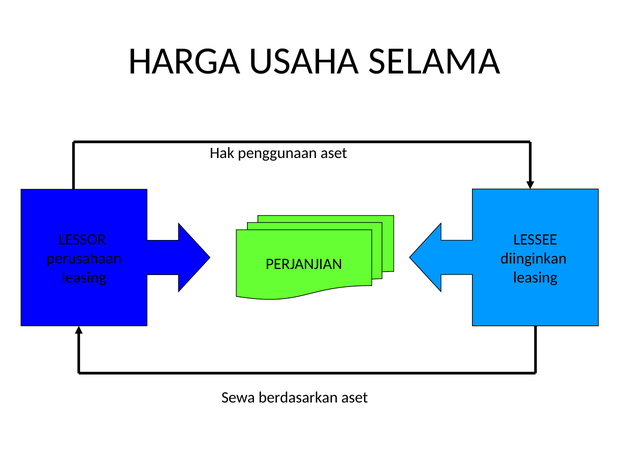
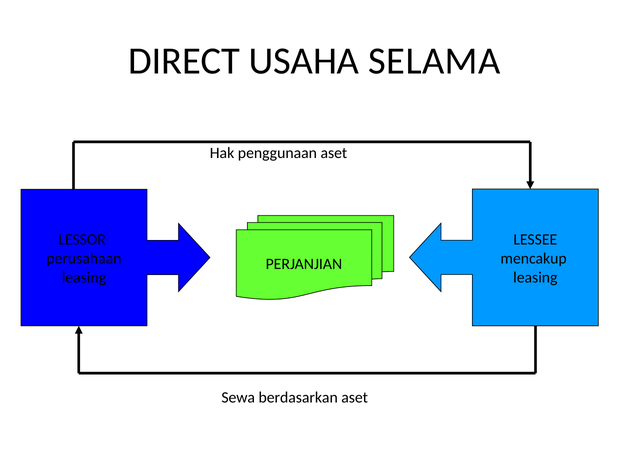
HARGA: HARGA -> DIRECT
diinginkan: diinginkan -> mencakup
